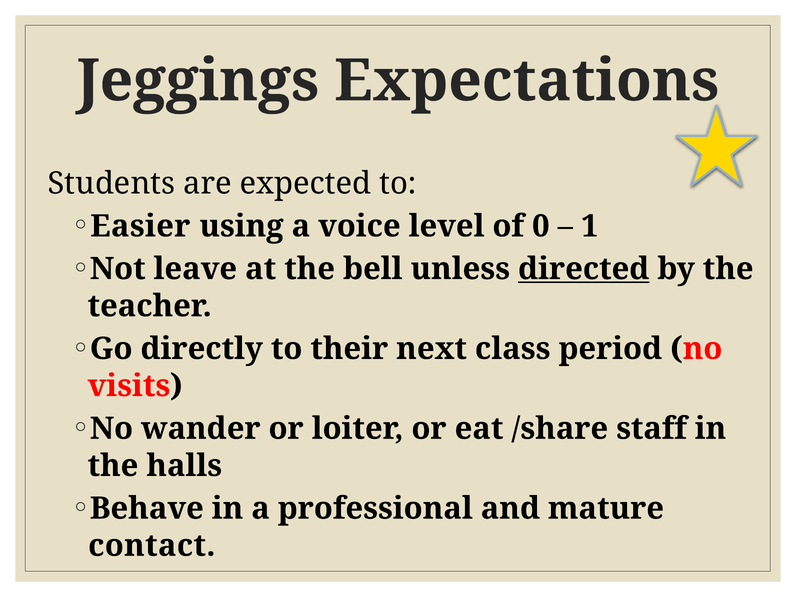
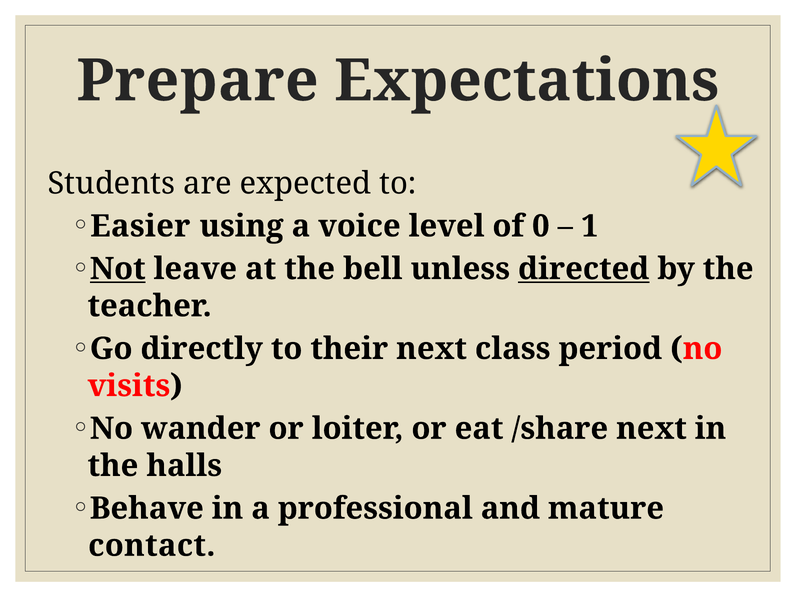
Jeggings: Jeggings -> Prepare
Not underline: none -> present
/share staff: staff -> next
